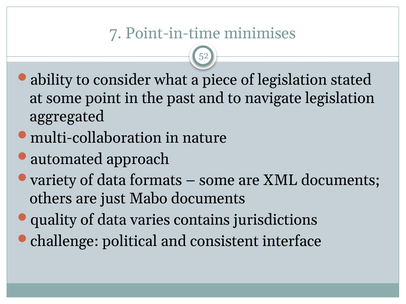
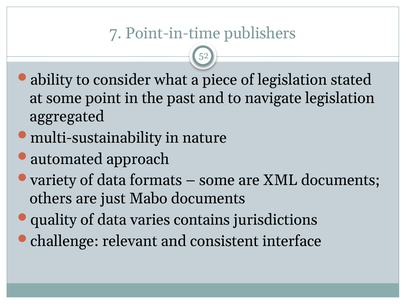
minimises: minimises -> publishers
multi-collaboration: multi-collaboration -> multi-sustainability
political: political -> relevant
